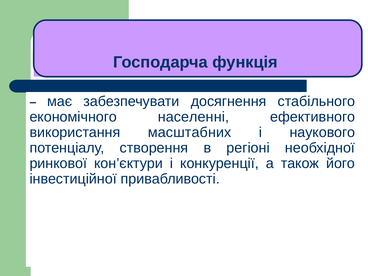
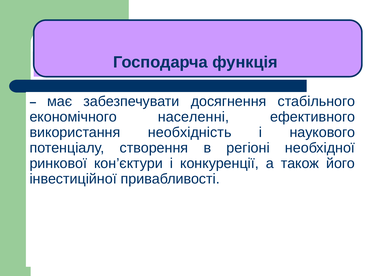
масштабних: масштабних -> необхідність
